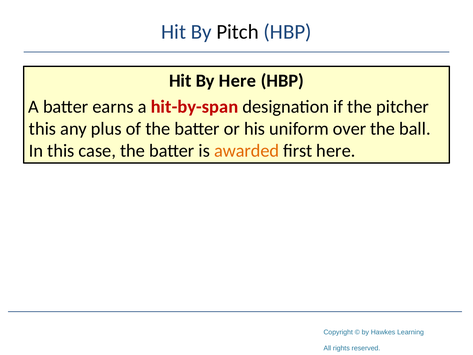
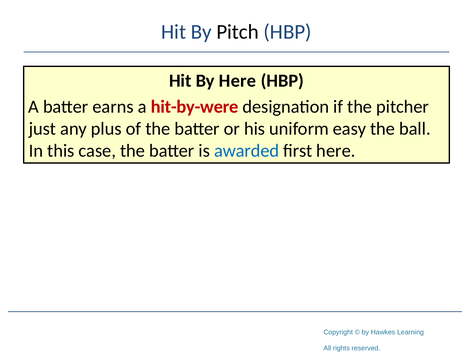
hit-by-span: hit-by-span -> hit-by-were
this at (43, 129): this -> just
over: over -> easy
awarded colour: orange -> blue
